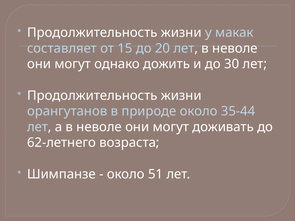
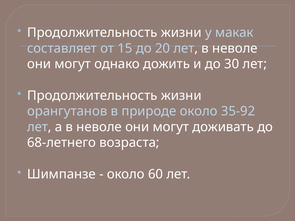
35-44: 35-44 -> 35-92
62-летнего: 62-летнего -> 68-летнего
51: 51 -> 60
